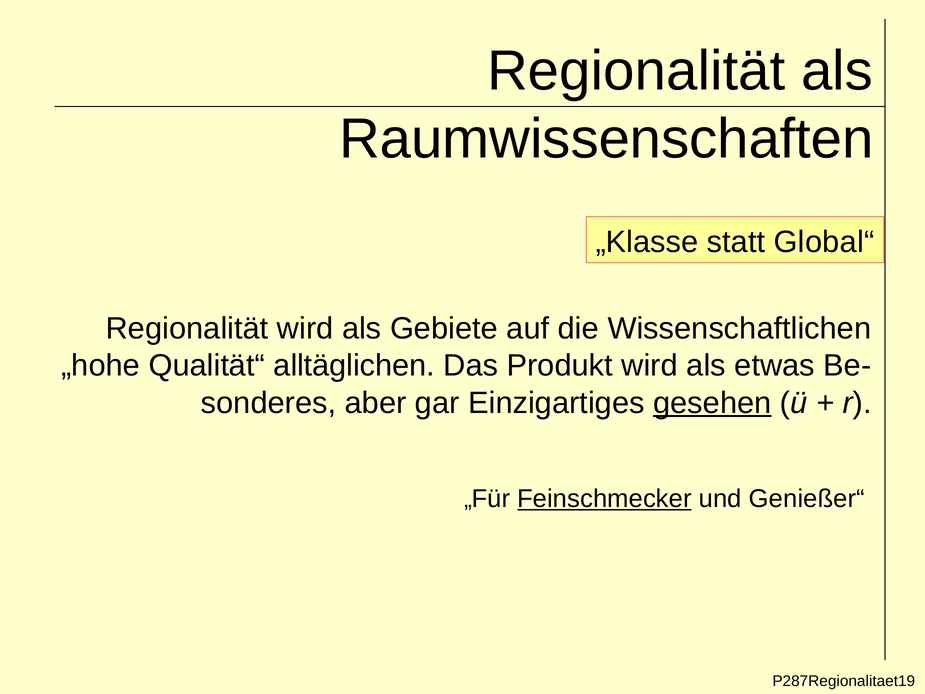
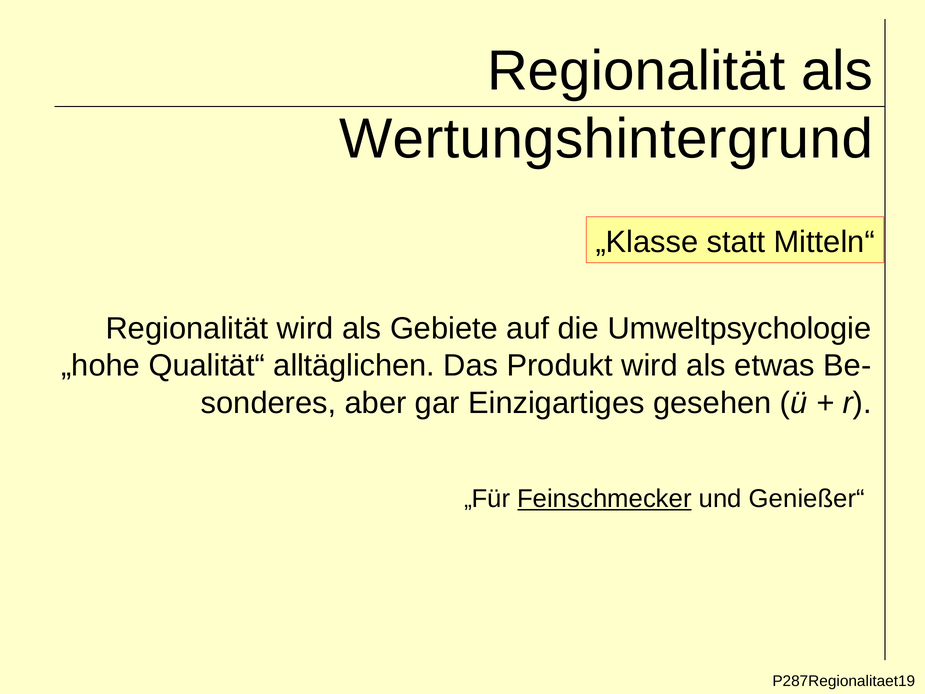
Raumwissenschaften: Raumwissenschaften -> Wertungshintergrund
Global“: Global“ -> Mitteln“
Wissenschaftlichen: Wissenschaftlichen -> Umweltpsychologie
gesehen underline: present -> none
